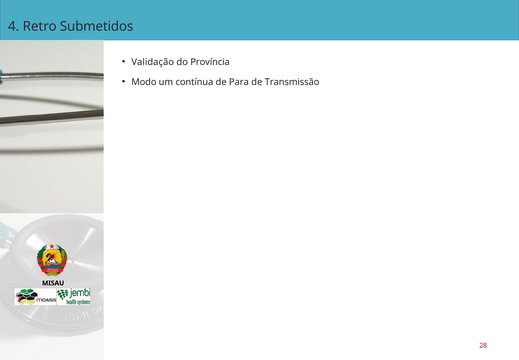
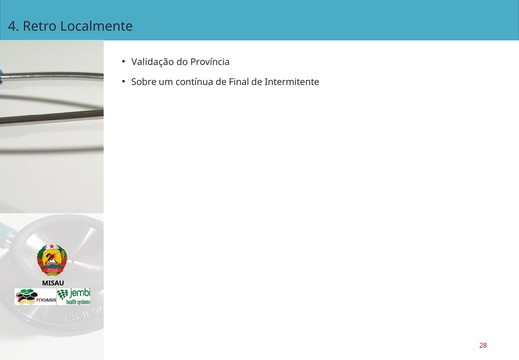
Submetidos: Submetidos -> Localmente
Modo: Modo -> Sobre
Para: Para -> Final
Transmissão: Transmissão -> Intermitente
